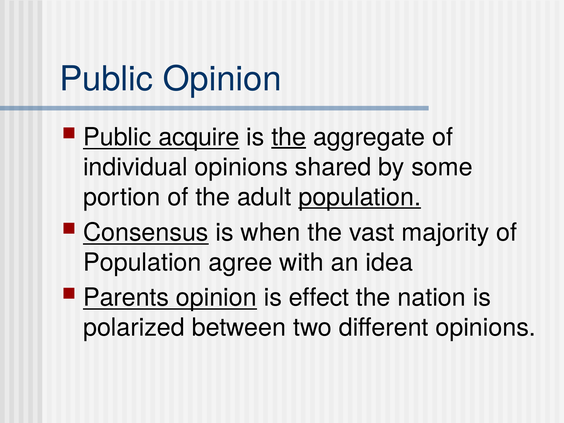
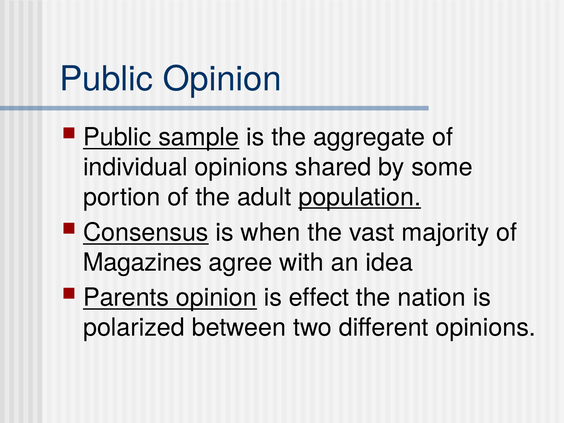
acquire: acquire -> sample
the at (289, 137) underline: present -> none
Population at (142, 262): Population -> Magazines
